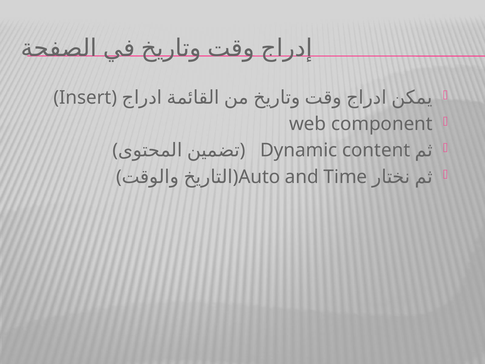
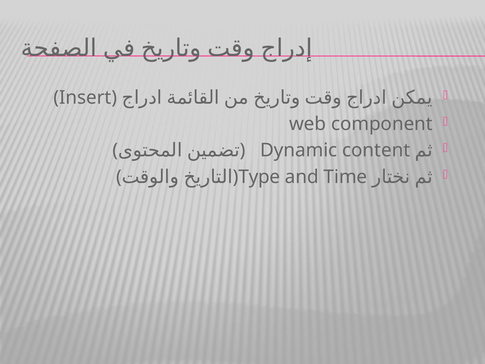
Auto: Auto -> Type
